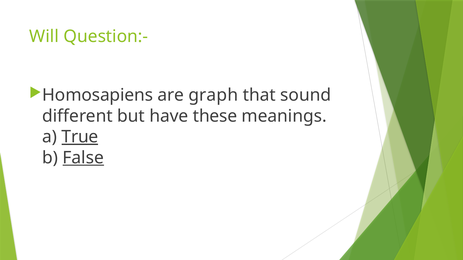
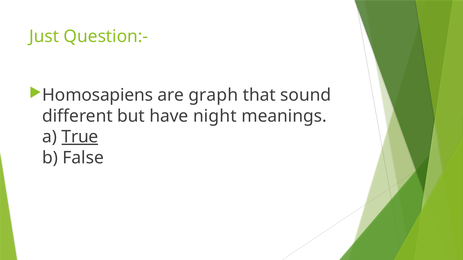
Will: Will -> Just
these: these -> night
False underline: present -> none
